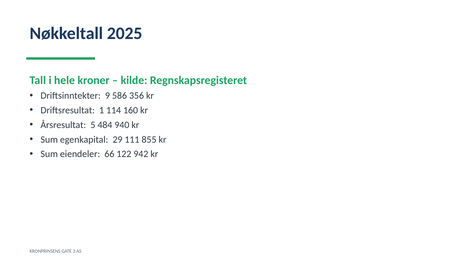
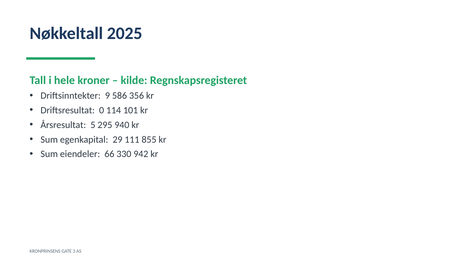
1: 1 -> 0
160: 160 -> 101
484: 484 -> 295
122: 122 -> 330
